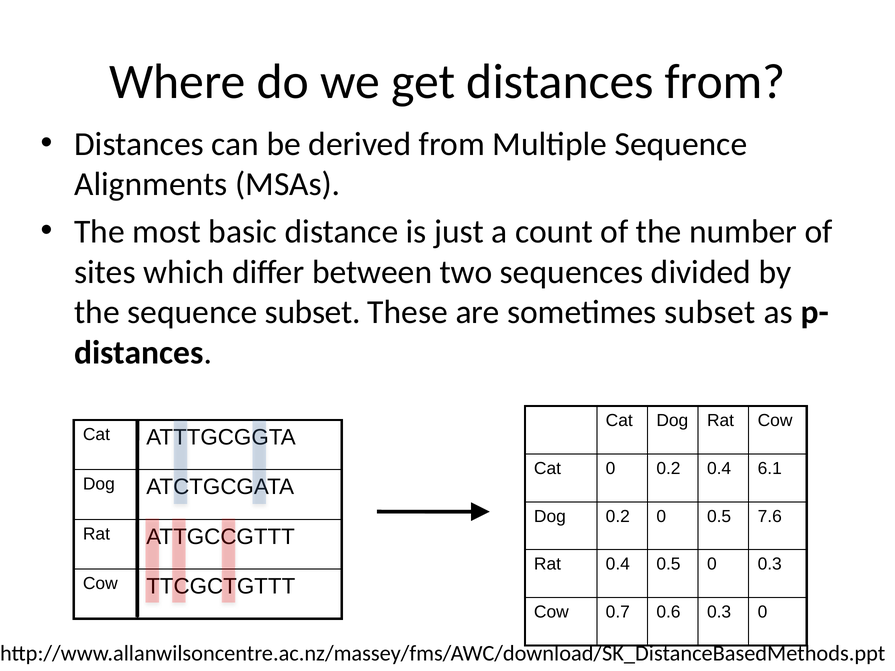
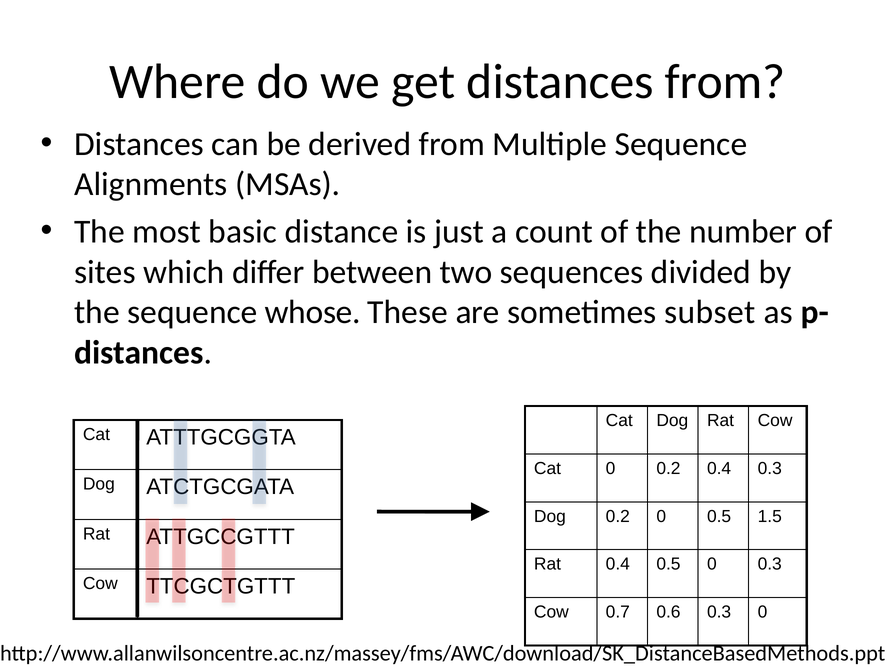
sequence subset: subset -> whose
0.4 6.1: 6.1 -> 0.3
7.6: 7.6 -> 1.5
